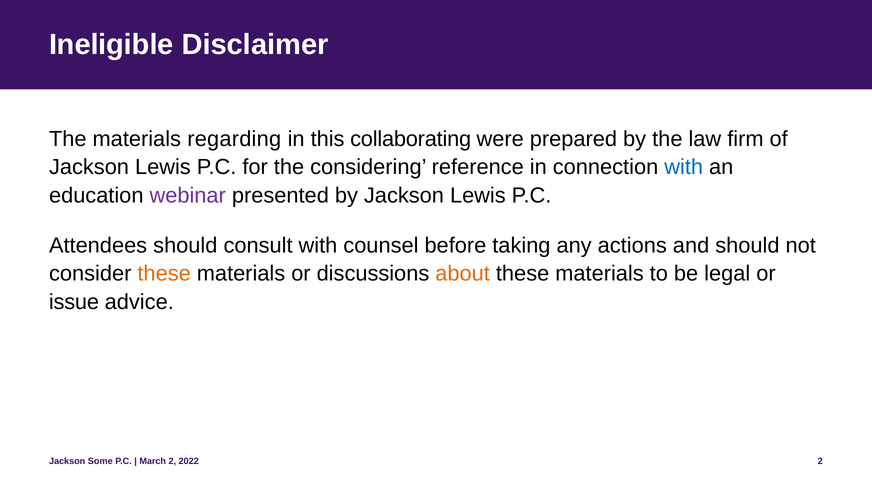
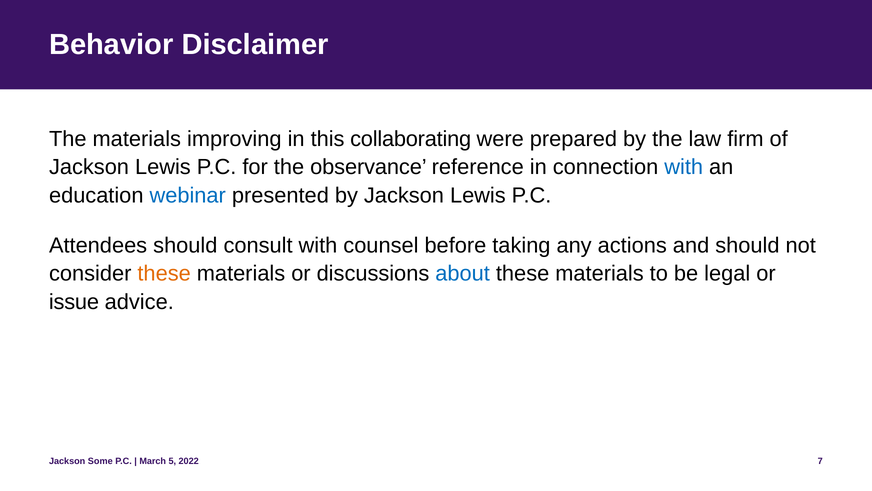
Ineligible: Ineligible -> Behavior
regarding: regarding -> improving
considering: considering -> observance
webinar colour: purple -> blue
about colour: orange -> blue
March 2: 2 -> 5
2022 2: 2 -> 7
